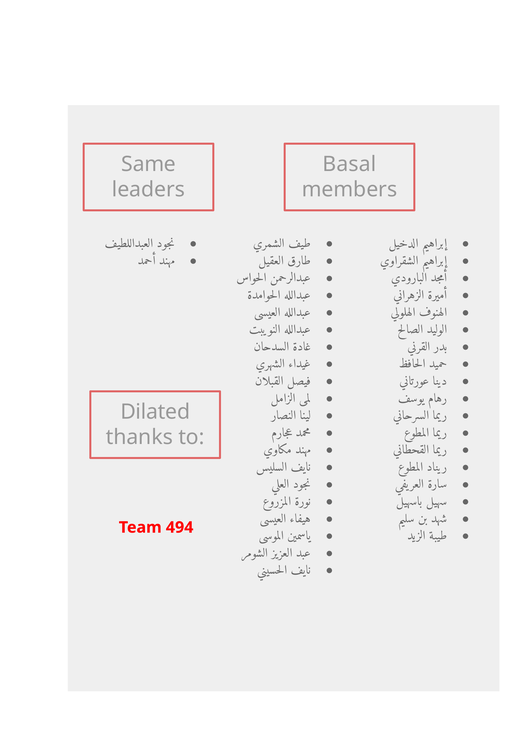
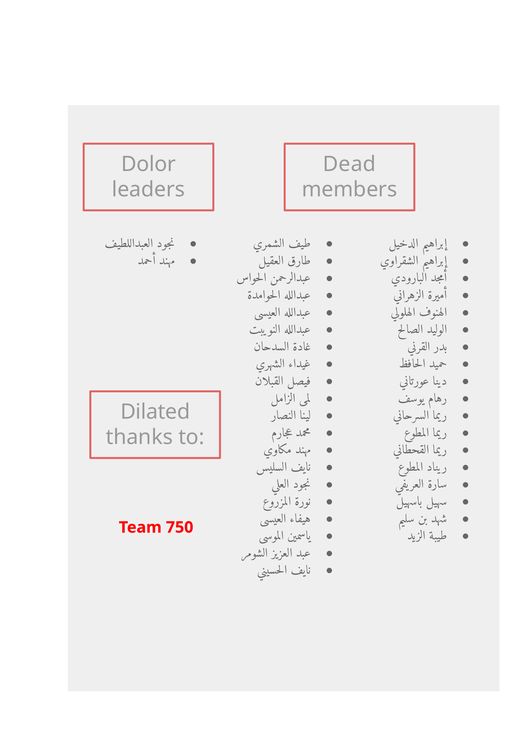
Same: Same -> Dolor
Basal: Basal -> Dead
494: 494 -> 750
